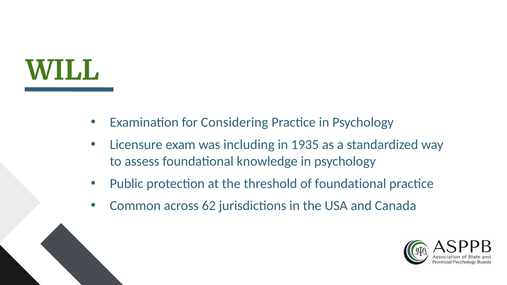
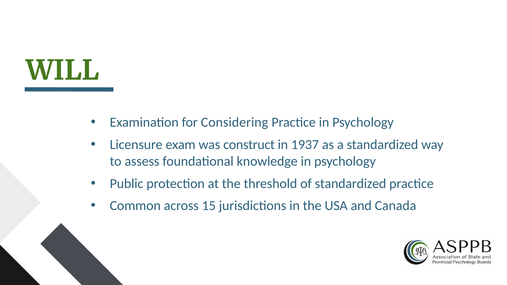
including: including -> construct
1935: 1935 -> 1937
of foundational: foundational -> standardized
62: 62 -> 15
